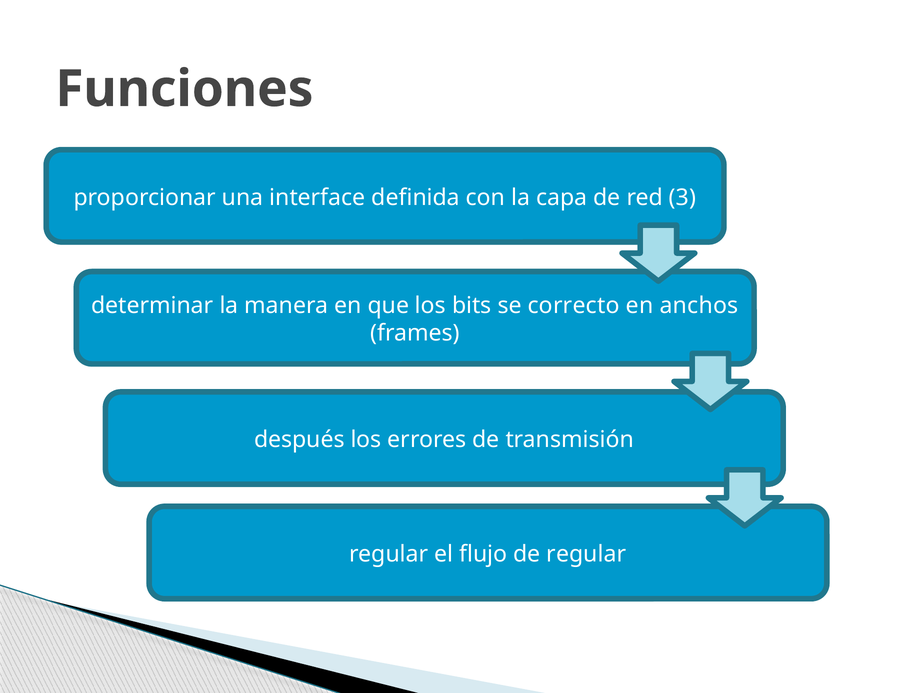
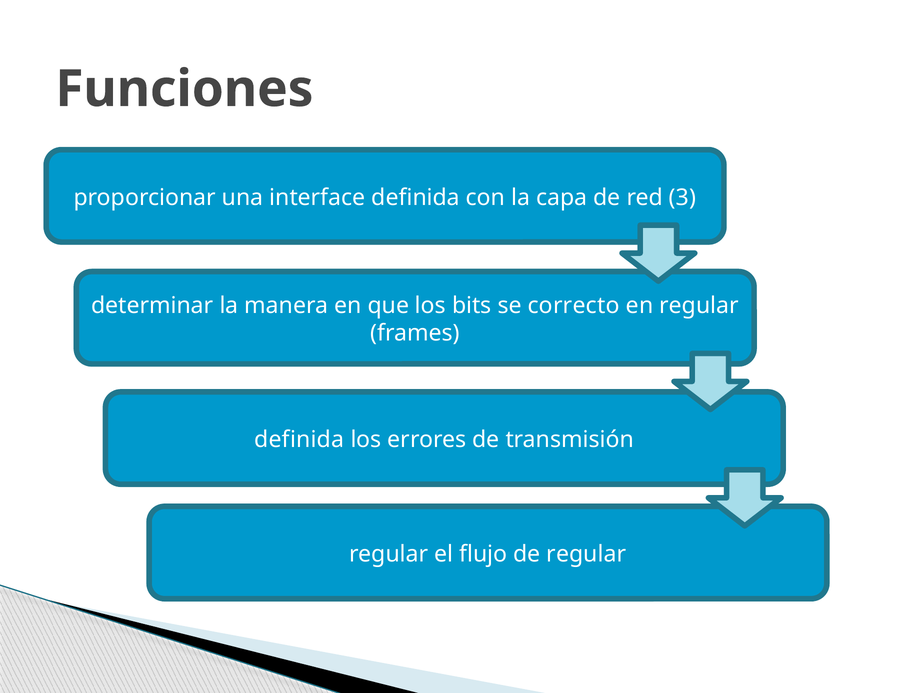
en anchos: anchos -> regular
después at (299, 440): después -> definida
